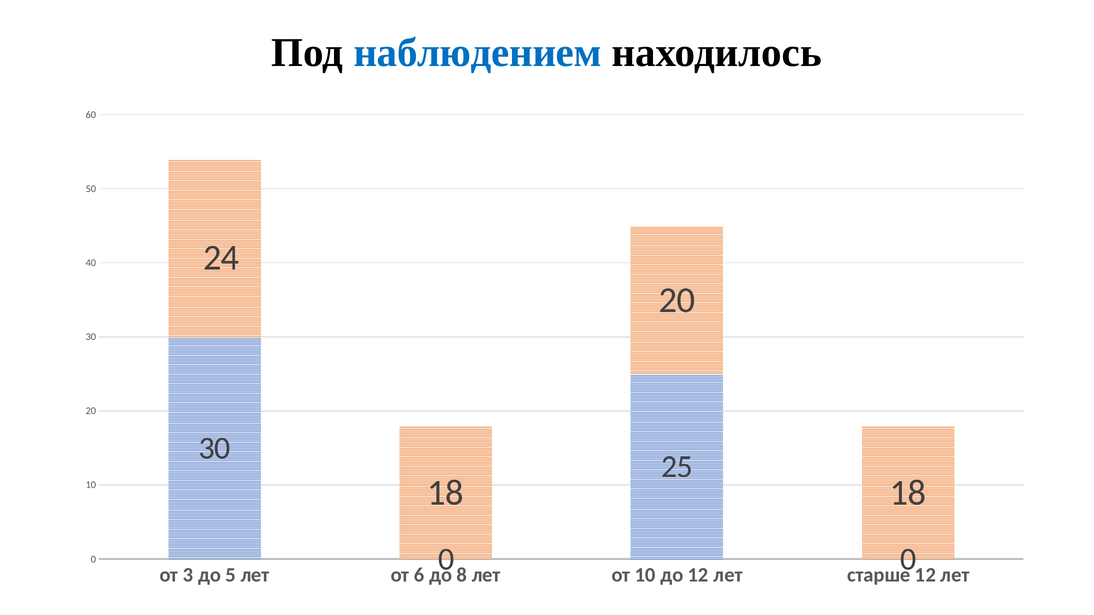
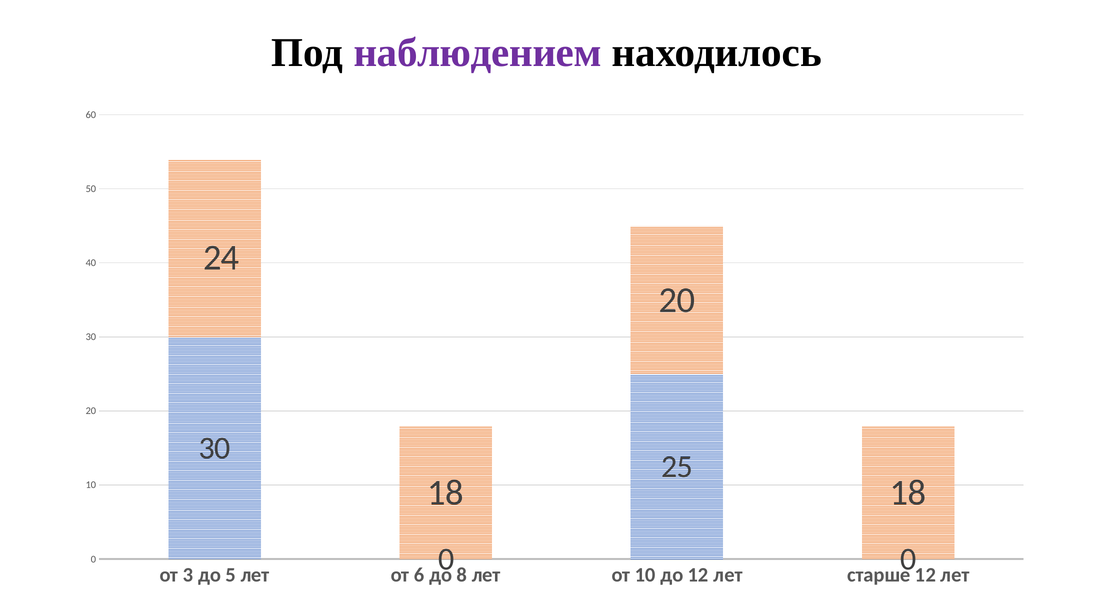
наблюдением colour: blue -> purple
